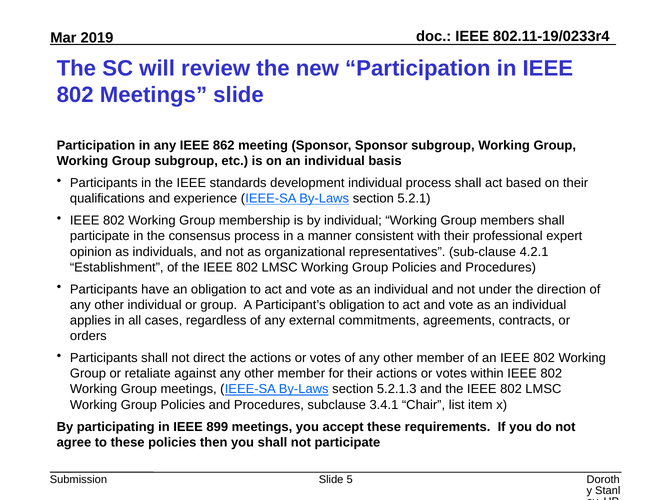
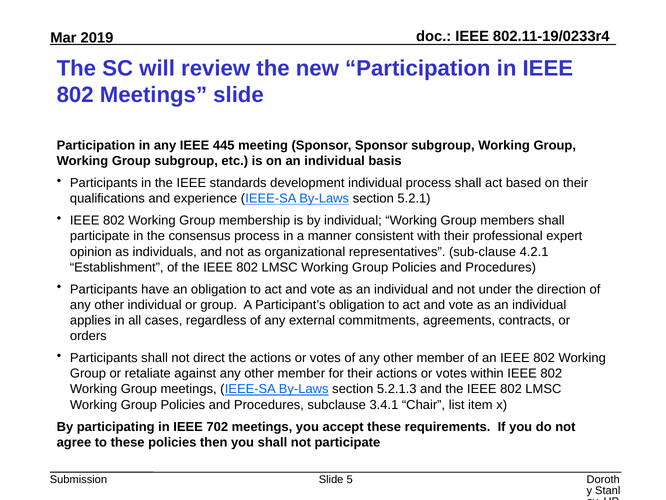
862: 862 -> 445
899: 899 -> 702
